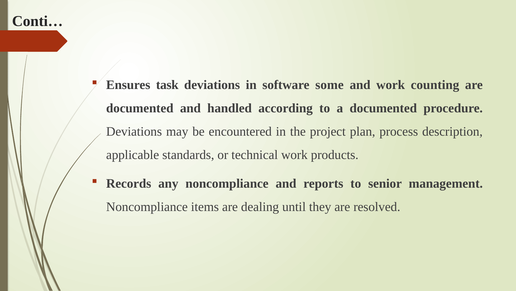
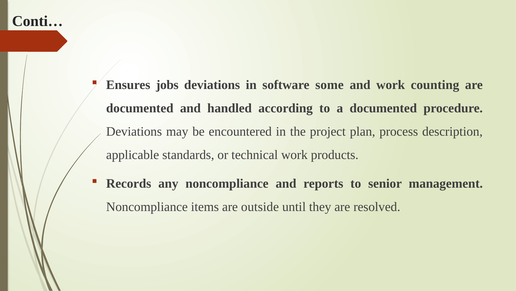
task: task -> jobs
dealing: dealing -> outside
